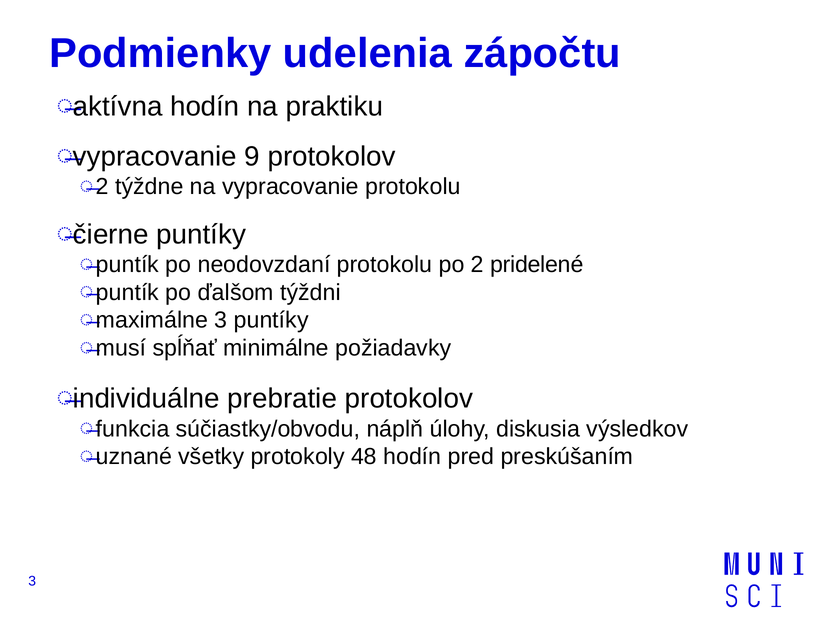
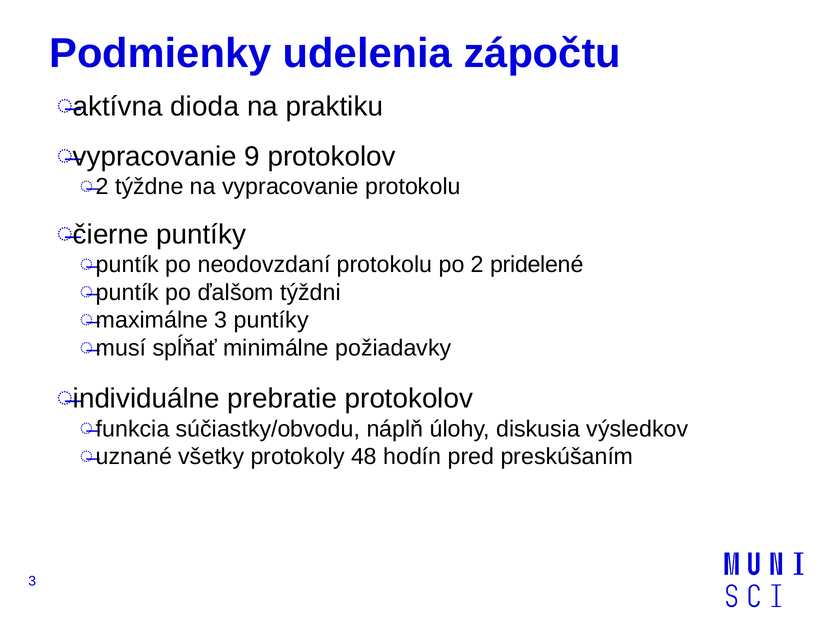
aktívna hodín: hodín -> dioda
